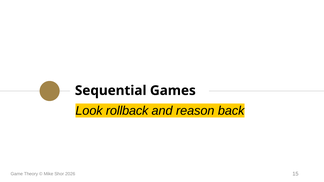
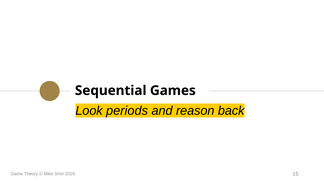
rollback: rollback -> periods
